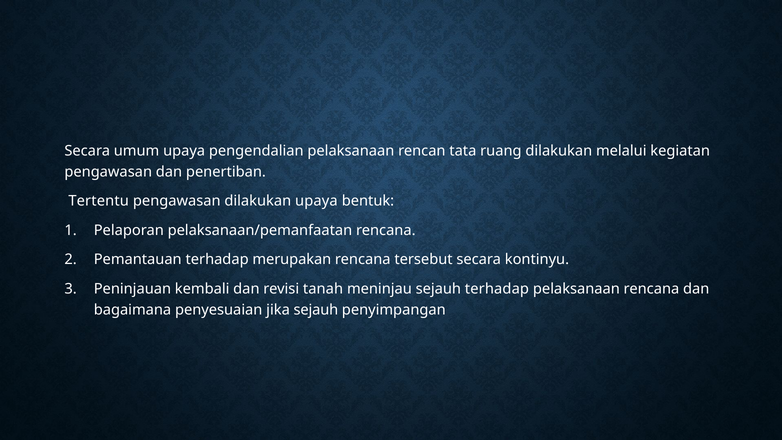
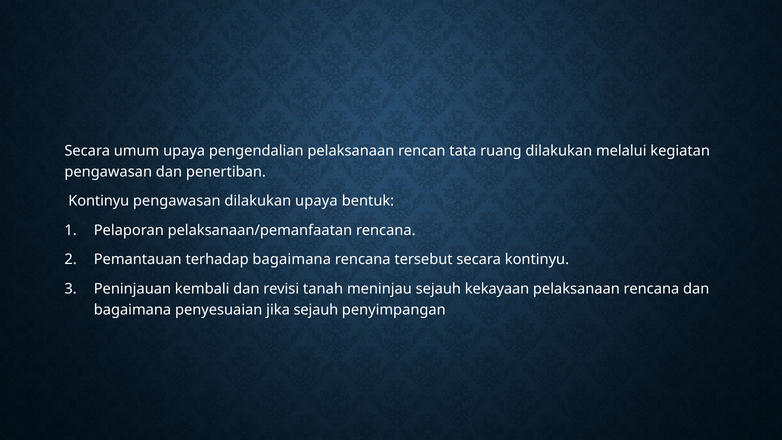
Tertentu at (99, 201): Tertentu -> Kontinyu
terhadap merupakan: merupakan -> bagaimana
sejauh terhadap: terhadap -> kekayaan
